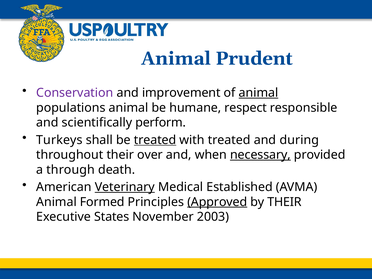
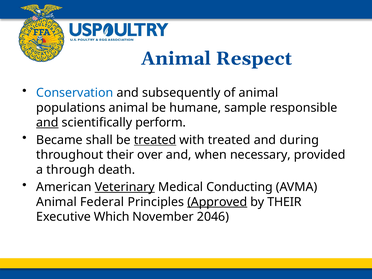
Prudent: Prudent -> Respect
Conservation colour: purple -> blue
improvement: improvement -> subsequently
animal at (259, 93) underline: present -> none
respect: respect -> sample
and at (47, 123) underline: none -> present
Turkeys: Turkeys -> Became
necessary underline: present -> none
Established: Established -> Conducting
Formed: Formed -> Federal
States: States -> Which
2003: 2003 -> 2046
